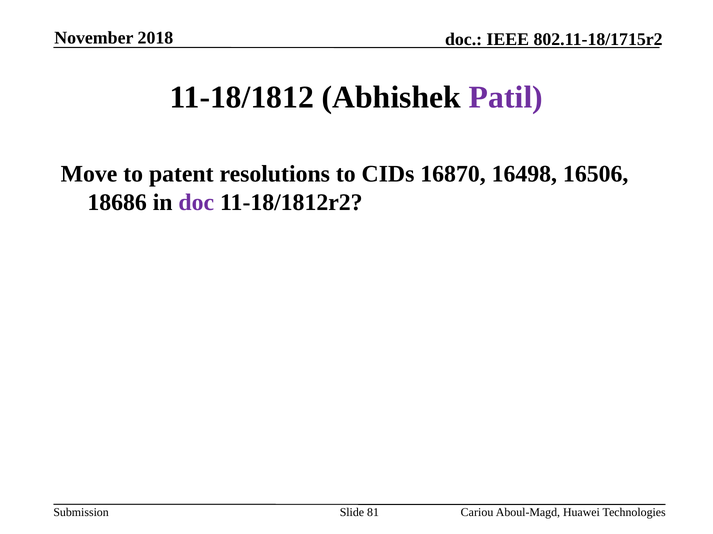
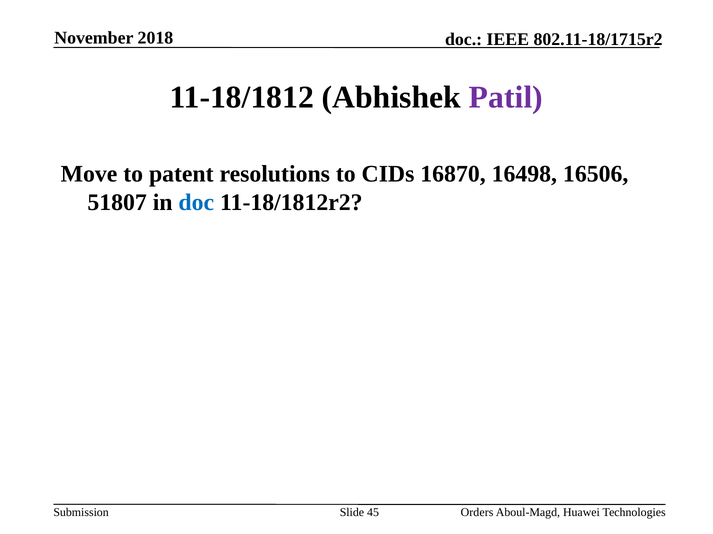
18686: 18686 -> 51807
doc at (196, 203) colour: purple -> blue
81: 81 -> 45
Cariou: Cariou -> Orders
